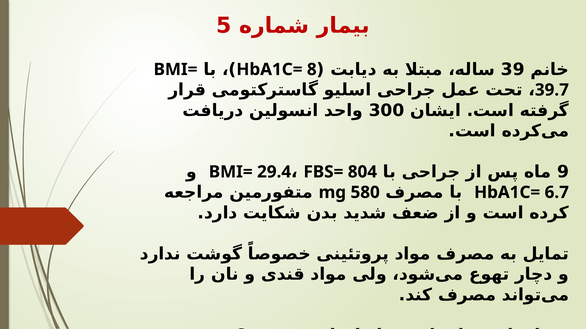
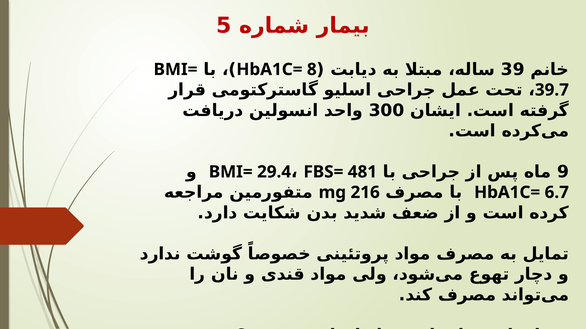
804: 804 -> 481
580: 580 -> 216
